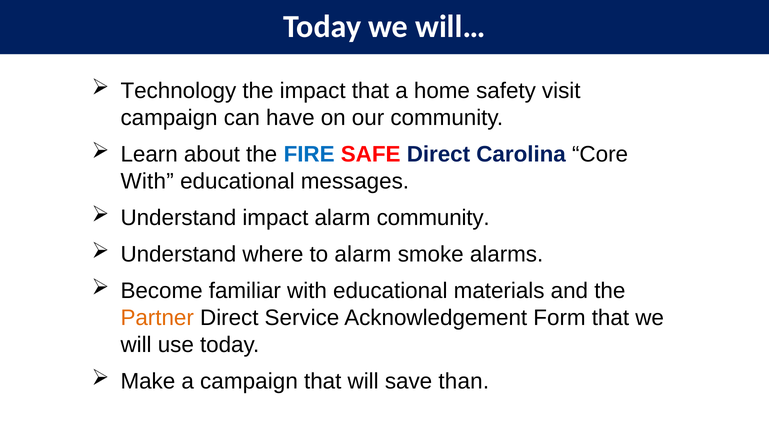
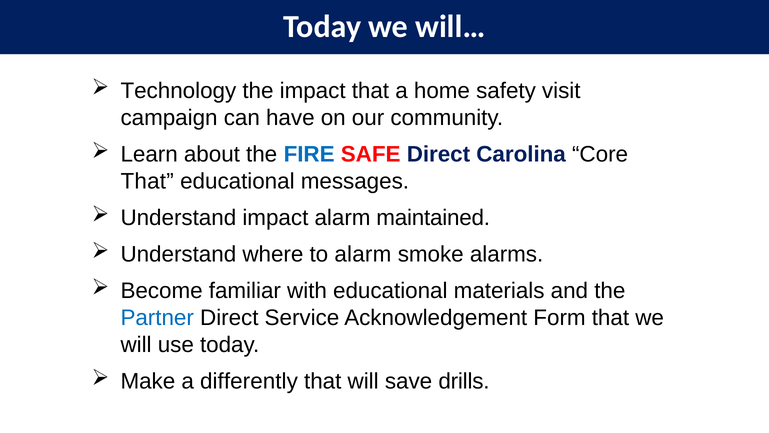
With at (147, 181): With -> That
alarm community: community -> maintained
Partner colour: orange -> blue
a campaign: campaign -> differently
than: than -> drills
